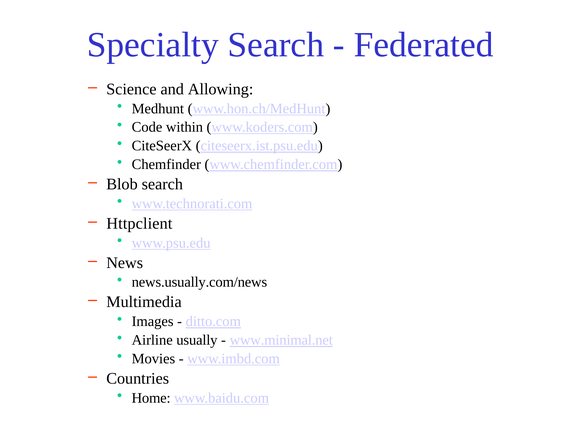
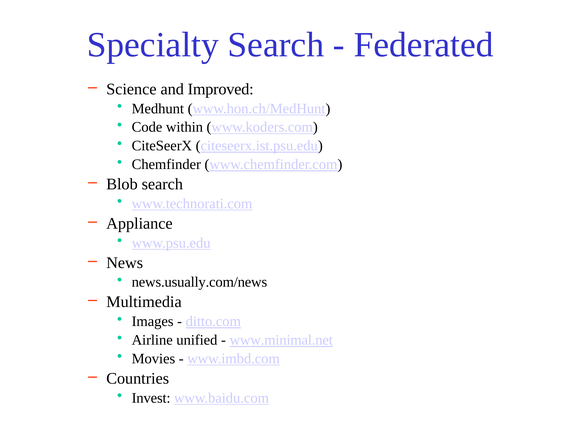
Allowing: Allowing -> Improved
Httpclient: Httpclient -> Appliance
usually: usually -> unified
Home: Home -> Invest
